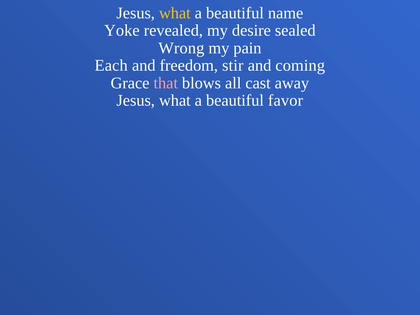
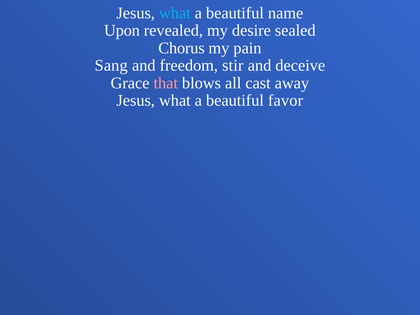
what at (175, 13) colour: yellow -> light blue
Yoke: Yoke -> Upon
Wrong: Wrong -> Chorus
Each: Each -> Sang
coming: coming -> deceive
